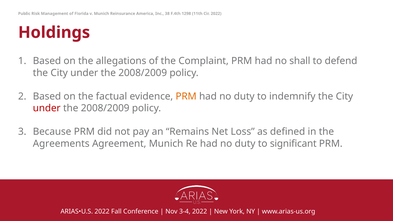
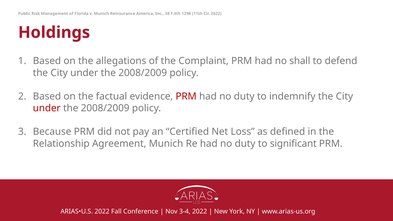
PRM at (186, 96) colour: orange -> red
Remains: Remains -> Certified
Agreements: Agreements -> Relationship
